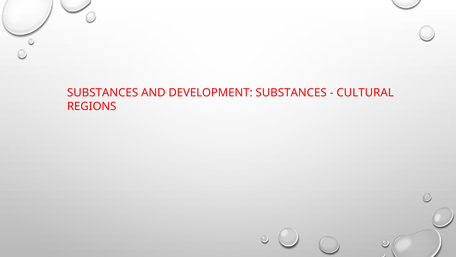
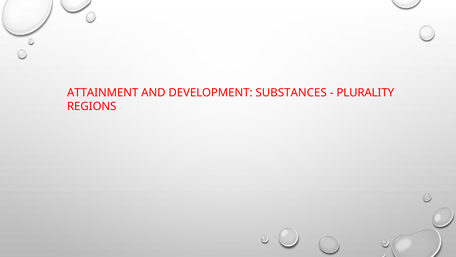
SUBSTANCES at (103, 92): SUBSTANCES -> ATTAINMENT
CULTURAL: CULTURAL -> PLURALITY
